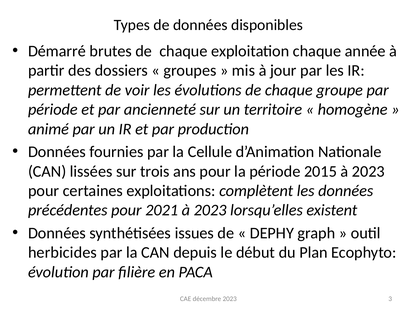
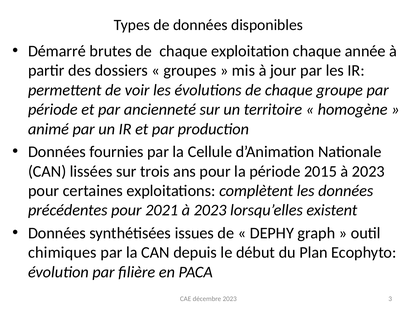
herbicides: herbicides -> chimiques
